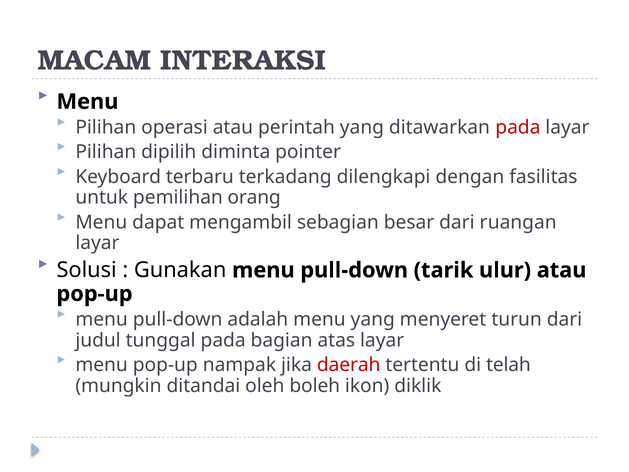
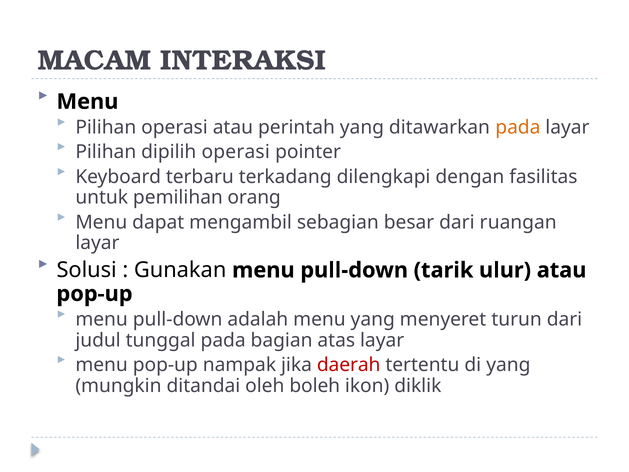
pada at (518, 127) colour: red -> orange
dipilih diminta: diminta -> operasi
di telah: telah -> yang
